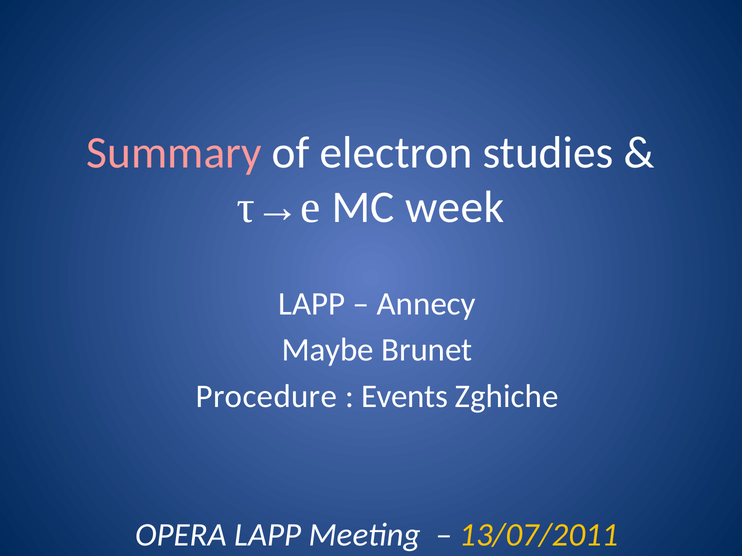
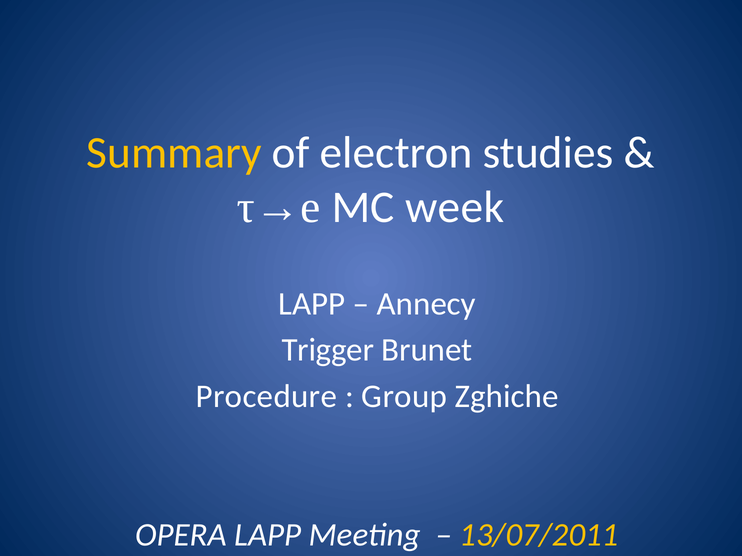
Summary colour: pink -> yellow
Maybe: Maybe -> Trigger
Events: Events -> Group
